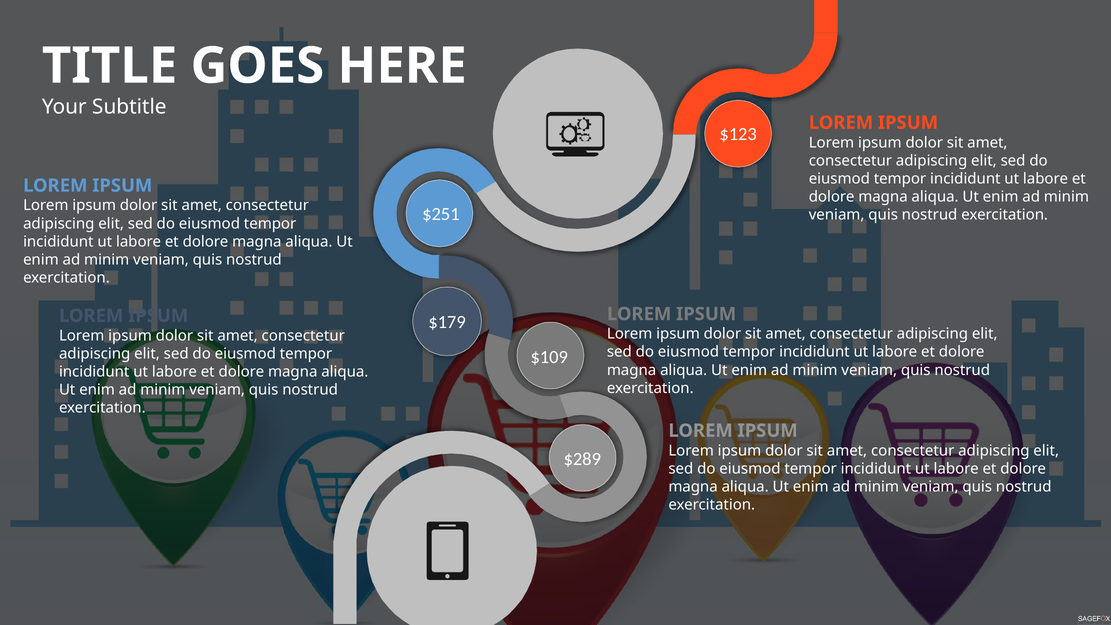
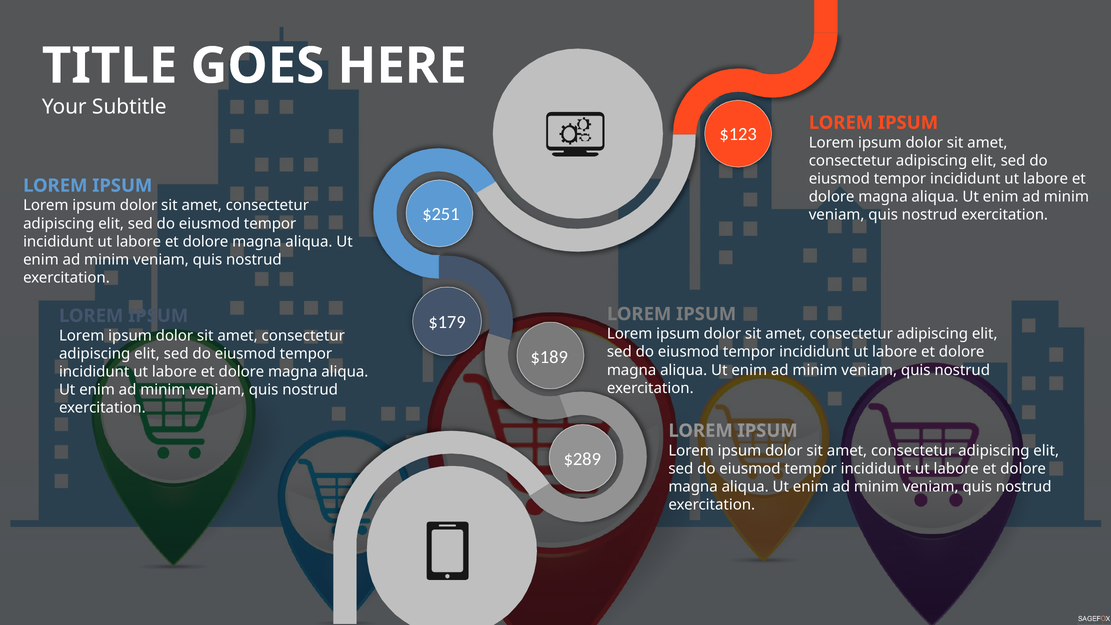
$109: $109 -> $189
